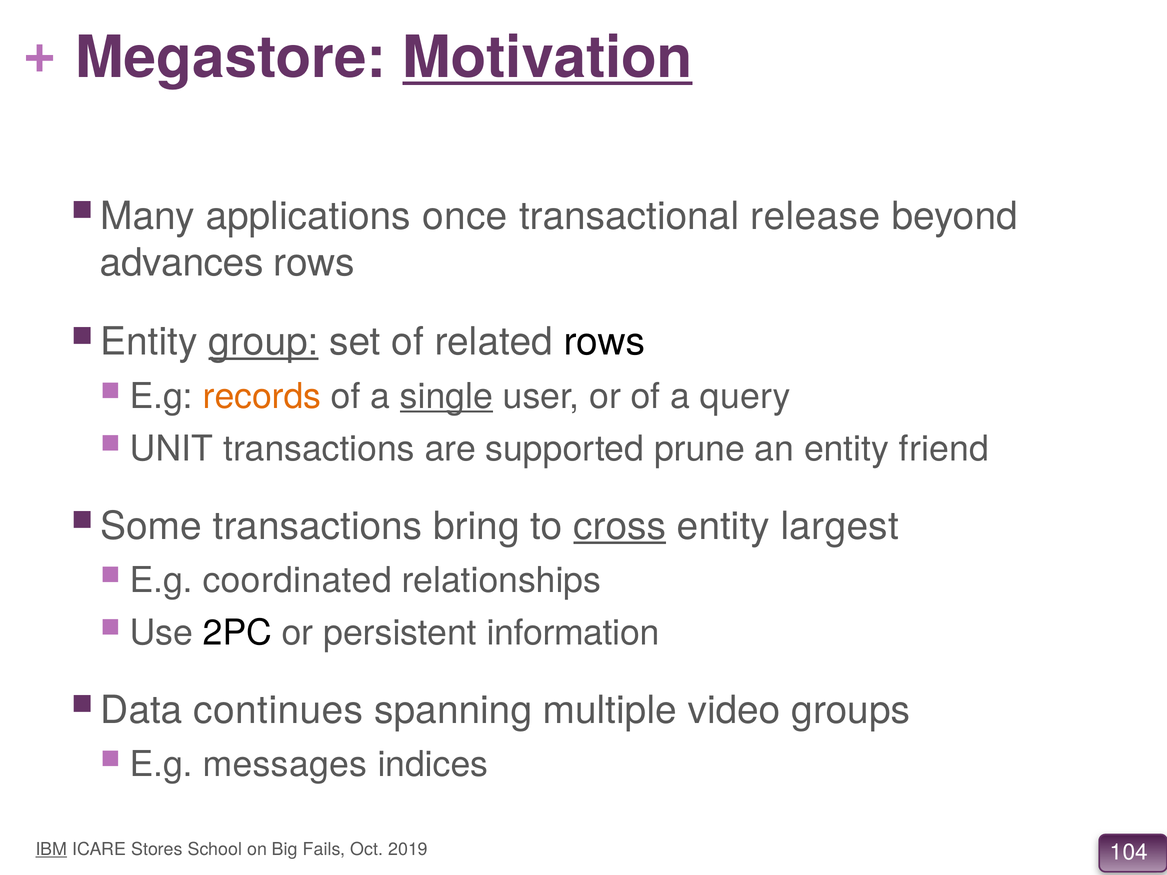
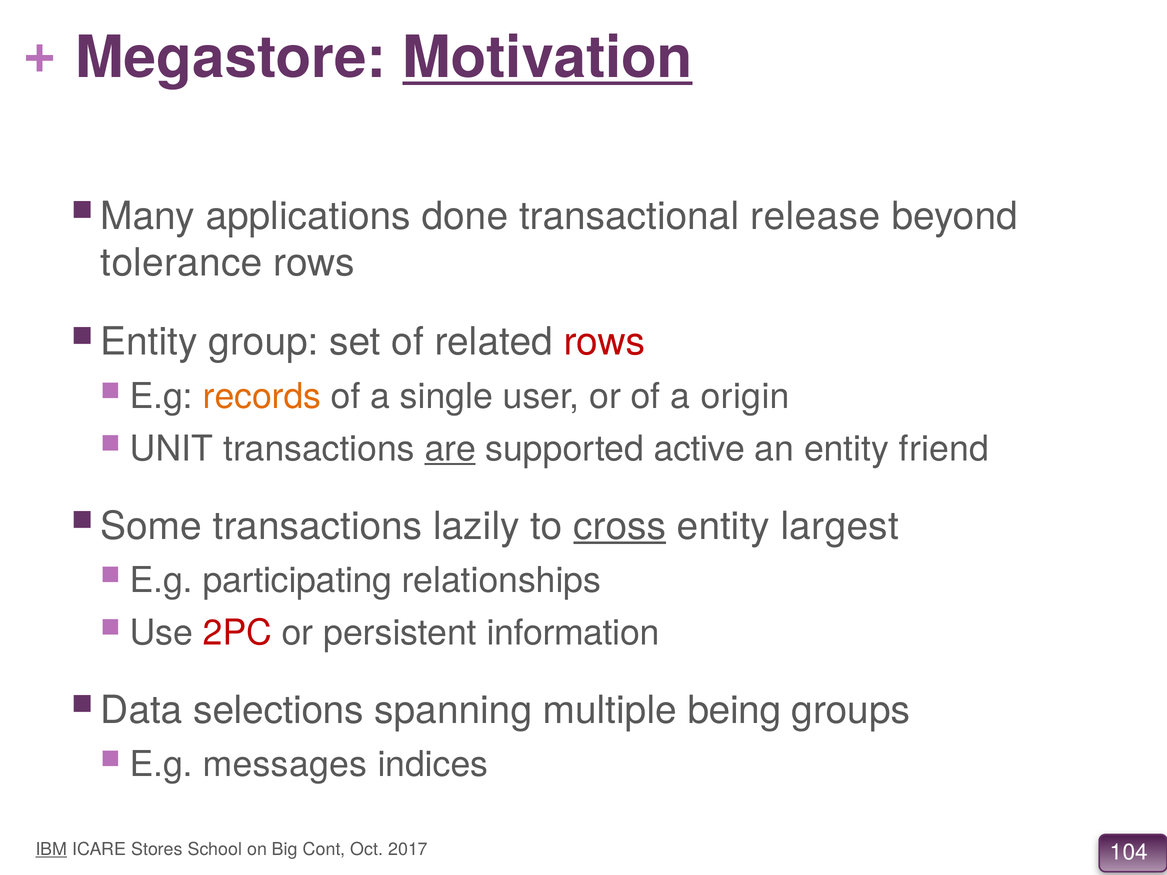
once: once -> done
advances: advances -> tolerance
group underline: present -> none
rows at (604, 342) colour: black -> red
single underline: present -> none
query: query -> origin
are underline: none -> present
prune: prune -> active
bring: bring -> lazily
coordinated: coordinated -> participating
2PC colour: black -> red
continues: continues -> selections
video: video -> being
Fails: Fails -> Cont
2019: 2019 -> 2017
